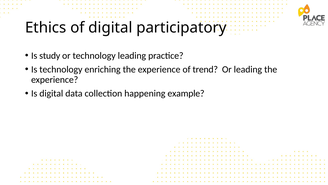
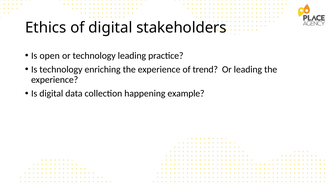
participatory: participatory -> stakeholders
study: study -> open
